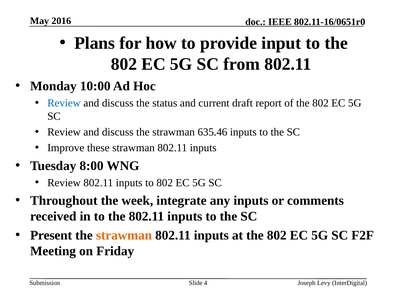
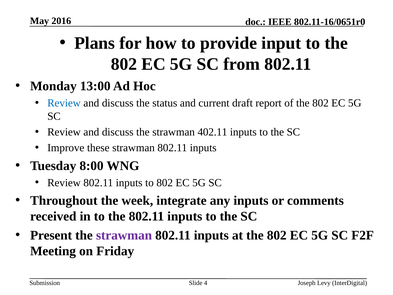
10:00: 10:00 -> 13:00
635.46: 635.46 -> 402.11
strawman at (124, 235) colour: orange -> purple
